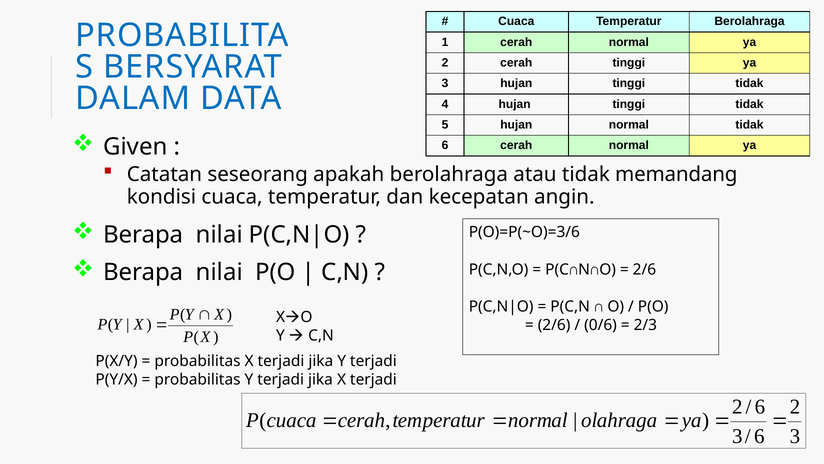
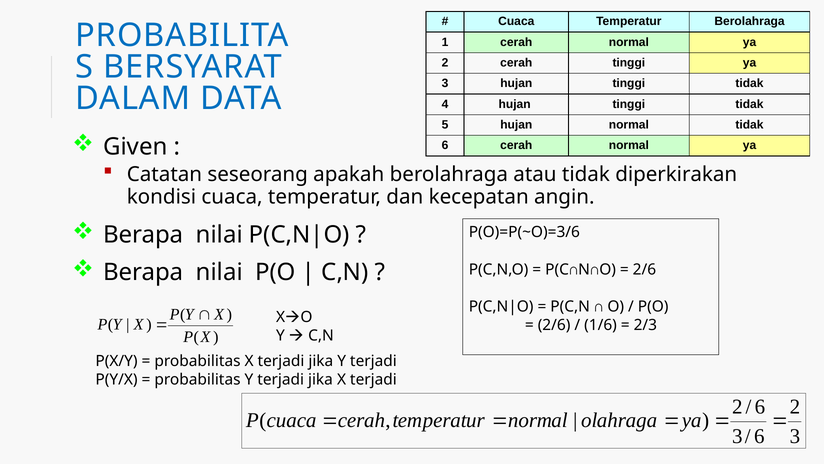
memandang: memandang -> diperkirakan
0/6: 0/6 -> 1/6
